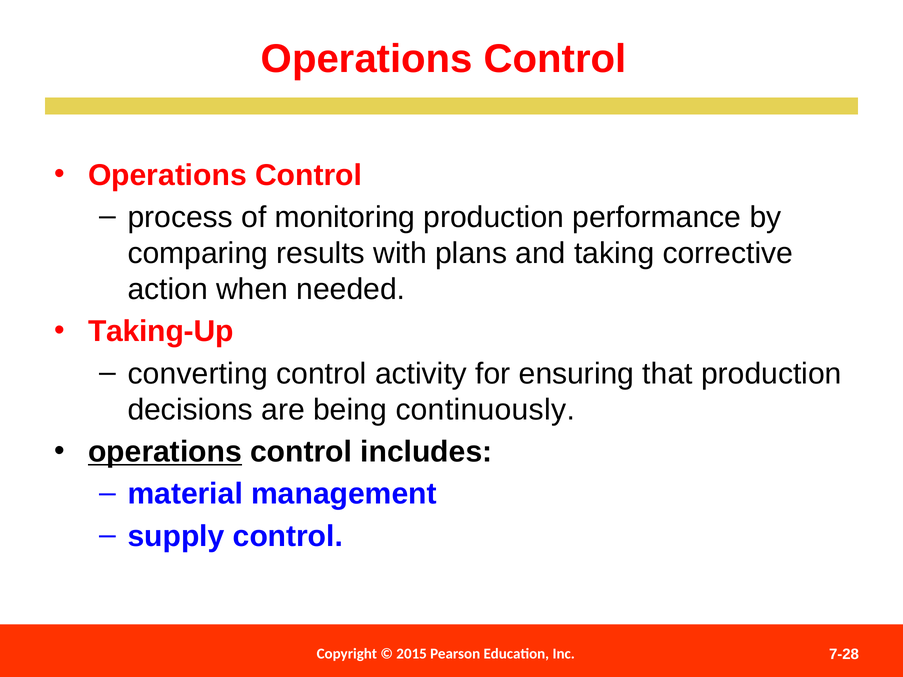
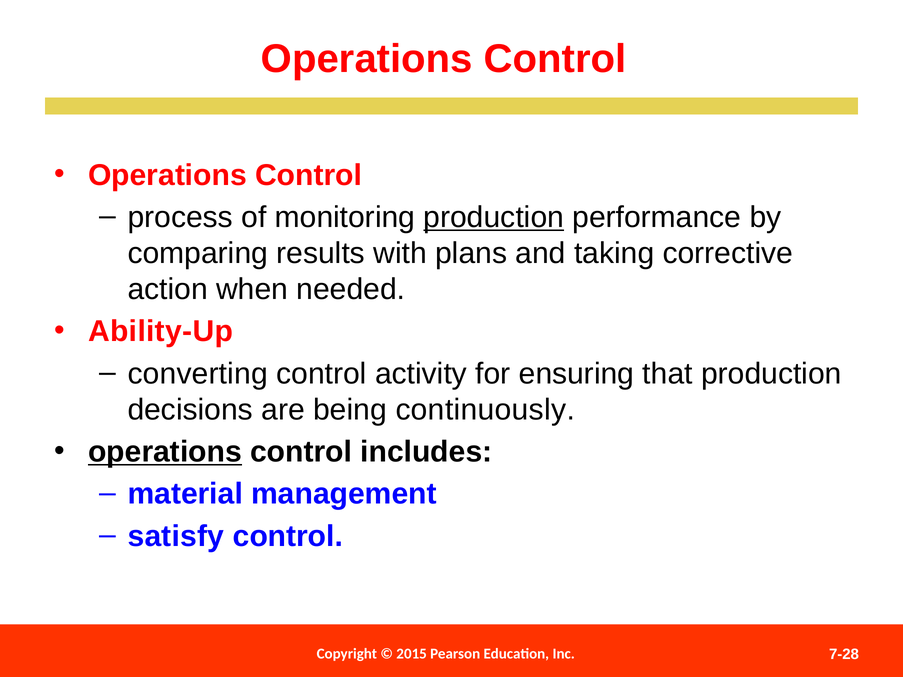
production at (494, 217) underline: none -> present
Taking-Up: Taking-Up -> Ability-Up
supply: supply -> satisfy
